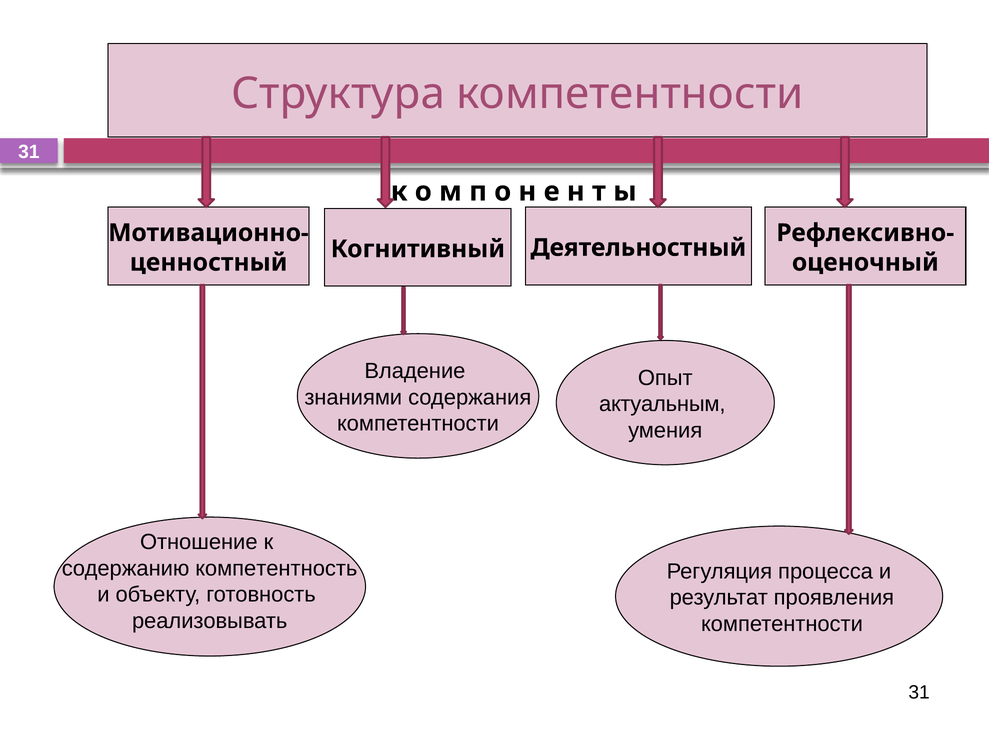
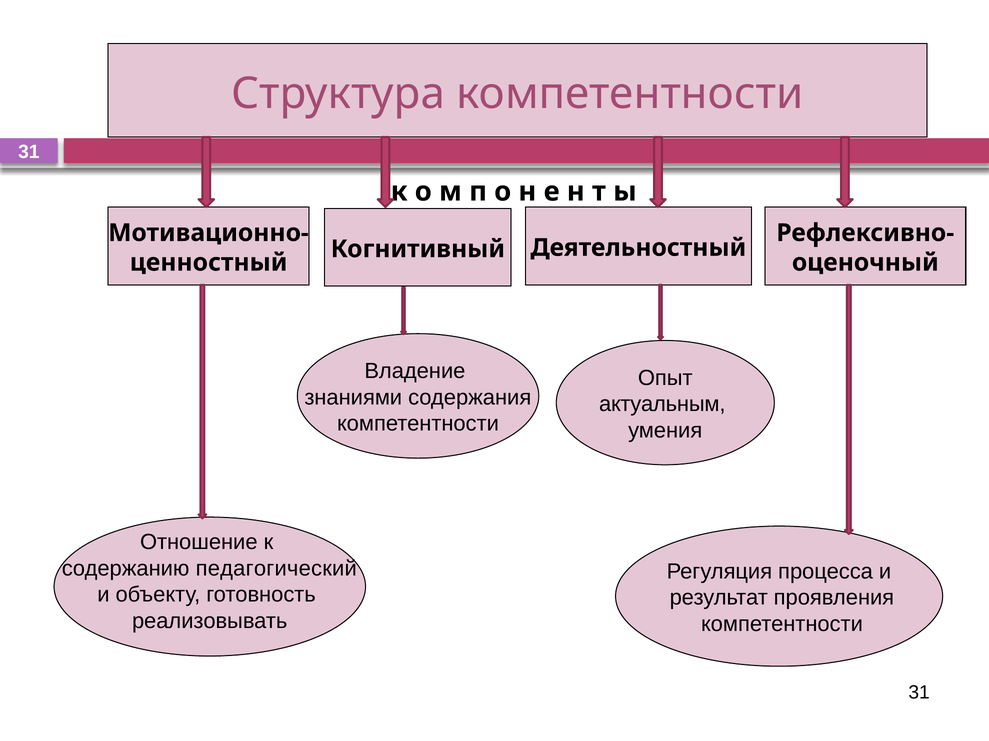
компетентность: компетентность -> педагогический
